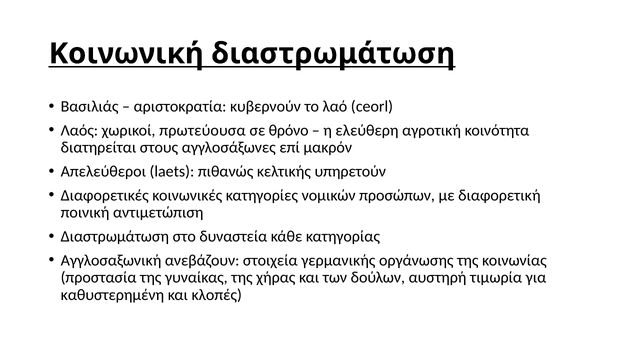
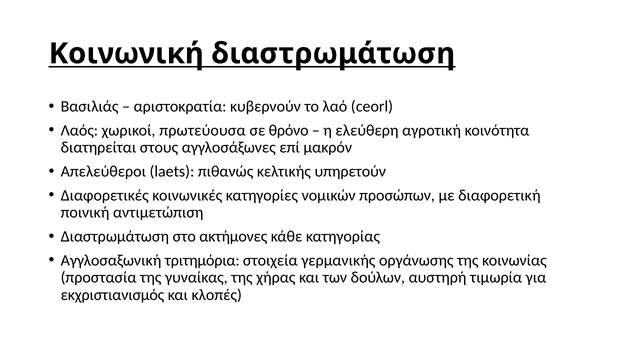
δυναστεία: δυναστεία -> ακτήμονες
ανεβάζουν: ανεβάζουν -> τριτημόρια
καθυστερημένη: καθυστερημένη -> εκχριστιανισμός
